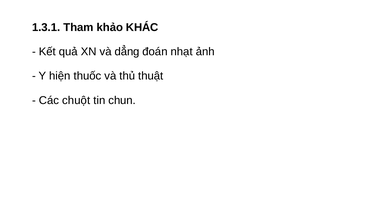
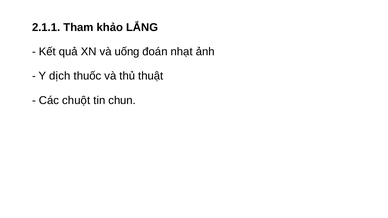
1.3.1: 1.3.1 -> 2.1.1
KHÁC: KHÁC -> LẮNG
dẳng: dẳng -> uống
hiện: hiện -> dịch
